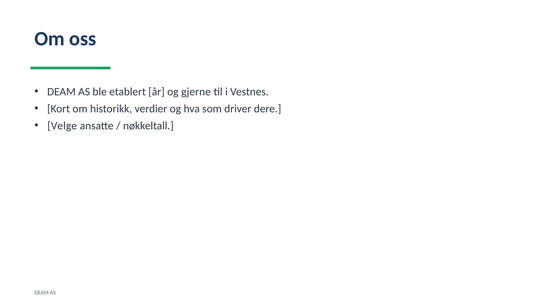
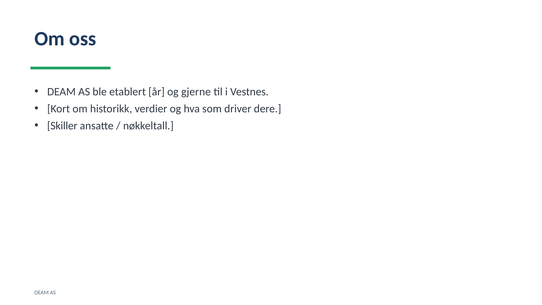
Velge: Velge -> Skiller
